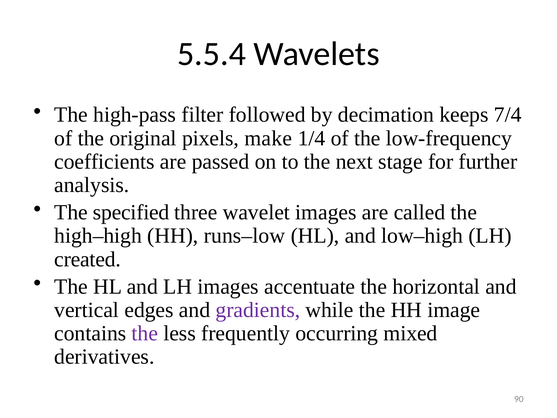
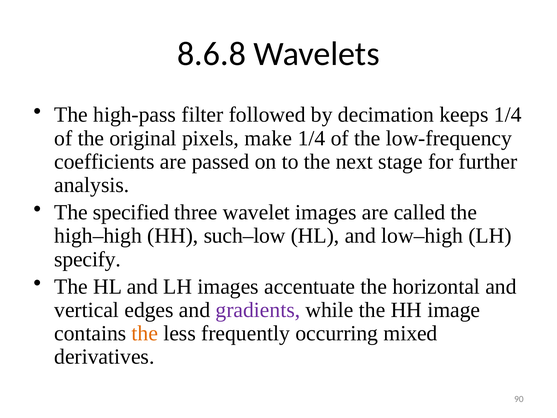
5.5.4: 5.5.4 -> 8.6.8
keeps 7/4: 7/4 -> 1/4
runs–low: runs–low -> such–low
created: created -> specify
the at (145, 333) colour: purple -> orange
